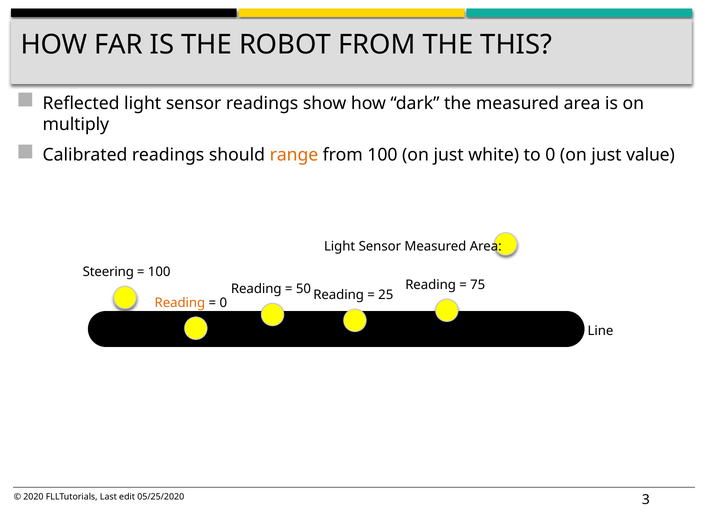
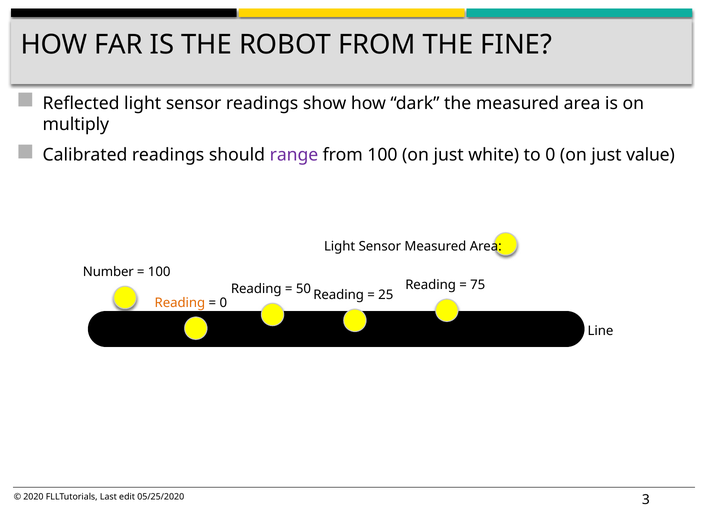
THIS: THIS -> FINE
range colour: orange -> purple
Steering: Steering -> Number
